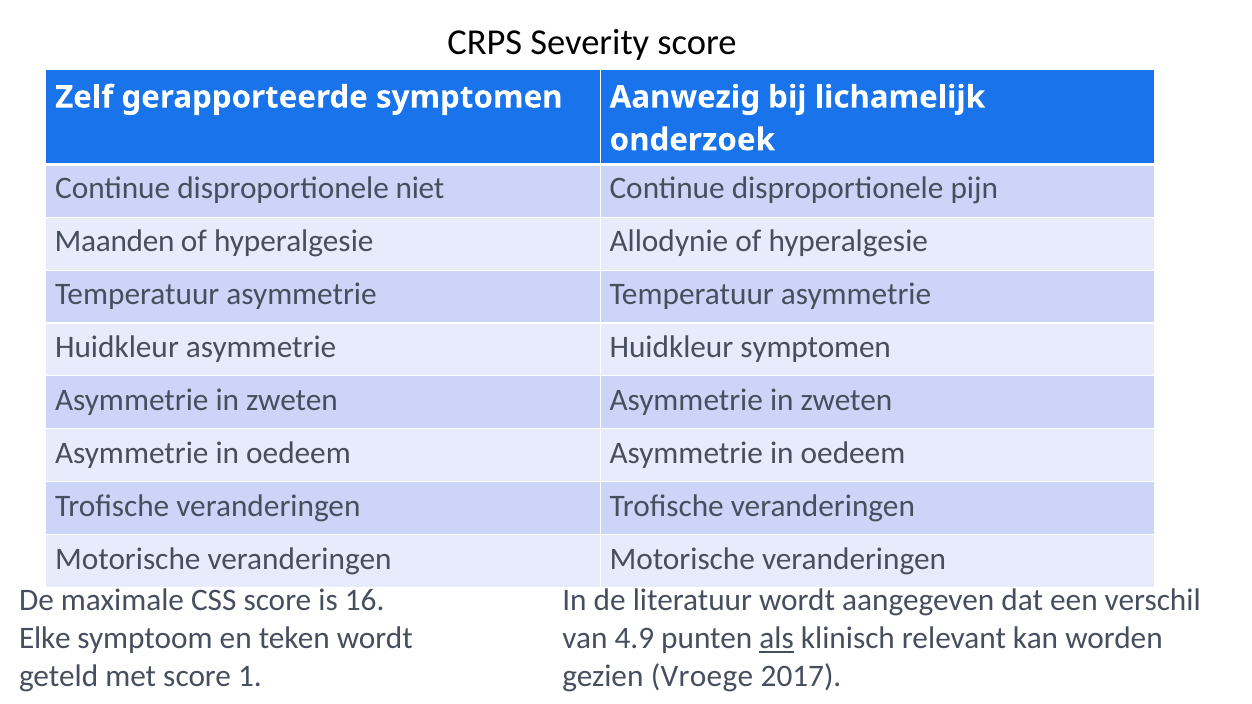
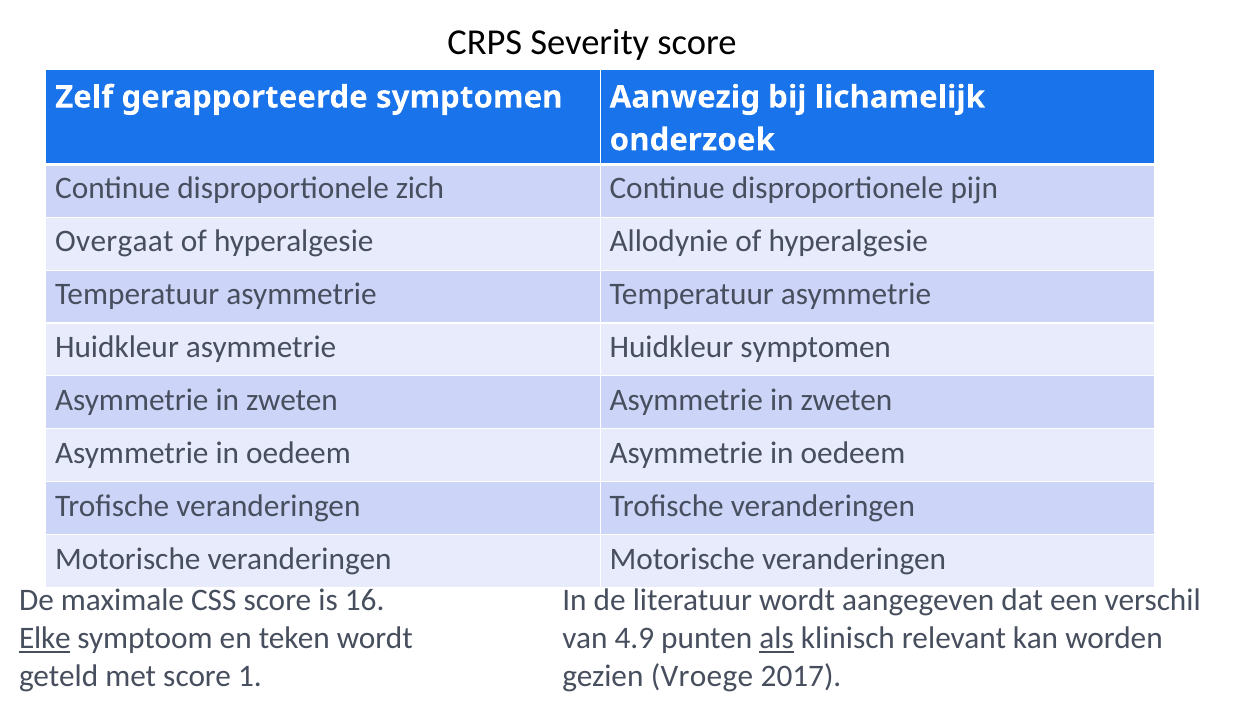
niet: niet -> zich
Maanden: Maanden -> Overgaat
Elke underline: none -> present
